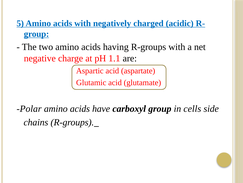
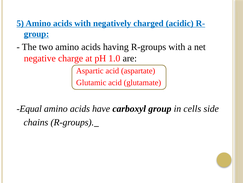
1.1: 1.1 -> 1.0
Polar: Polar -> Equal
